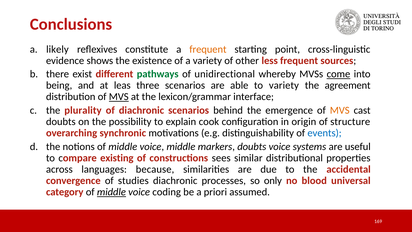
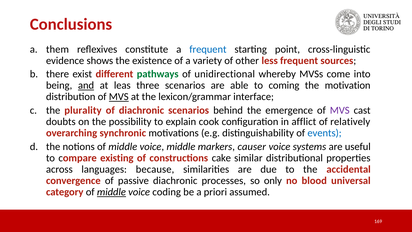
likely: likely -> them
frequent at (208, 49) colour: orange -> blue
come underline: present -> none
and underline: none -> present
to variety: variety -> coming
agreement: agreement -> motivation
MVS at (340, 110) colour: orange -> purple
origin: origin -> afflict
structure: structure -> relatively
markers doubts: doubts -> causer
sees: sees -> cake
studies: studies -> passive
